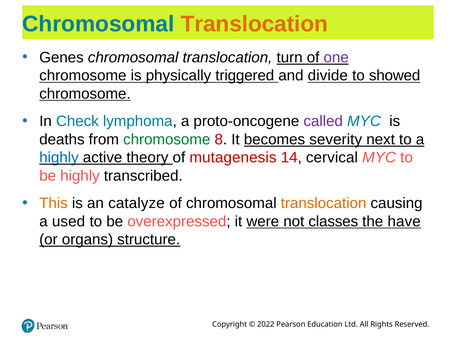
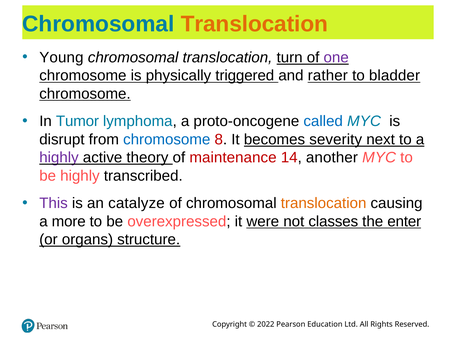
Genes: Genes -> Young
divide: divide -> rather
showed: showed -> bladder
Check: Check -> Tumor
called colour: purple -> blue
deaths: deaths -> disrupt
chromosome at (167, 139) colour: green -> blue
highly at (59, 157) colour: blue -> purple
mutagenesis: mutagenesis -> maintenance
cervical: cervical -> another
This colour: orange -> purple
used: used -> more
have: have -> enter
